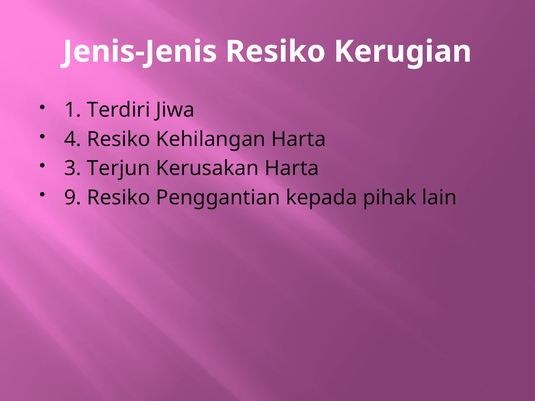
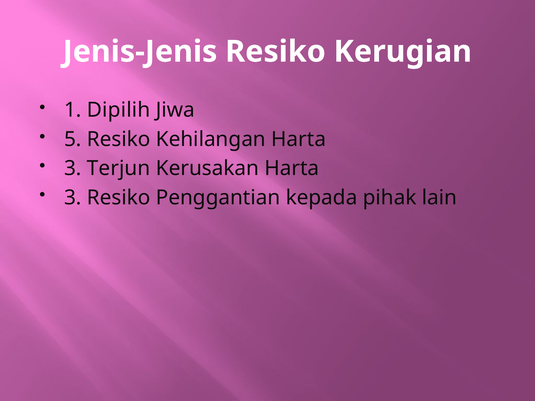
Terdiri: Terdiri -> Dipilih
4: 4 -> 5
9 at (73, 198): 9 -> 3
